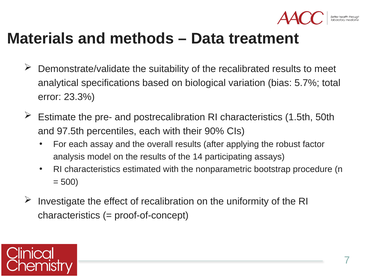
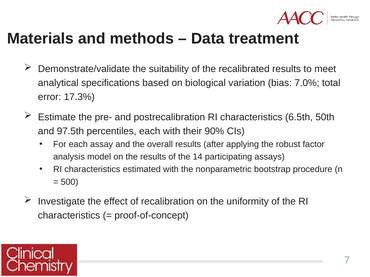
5.7%: 5.7% -> 7.0%
23.3%: 23.3% -> 17.3%
1.5th: 1.5th -> 6.5th
